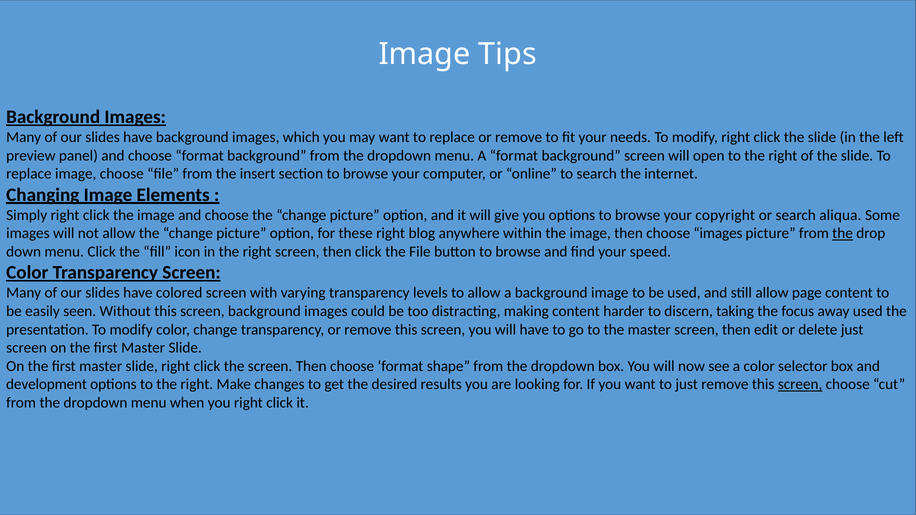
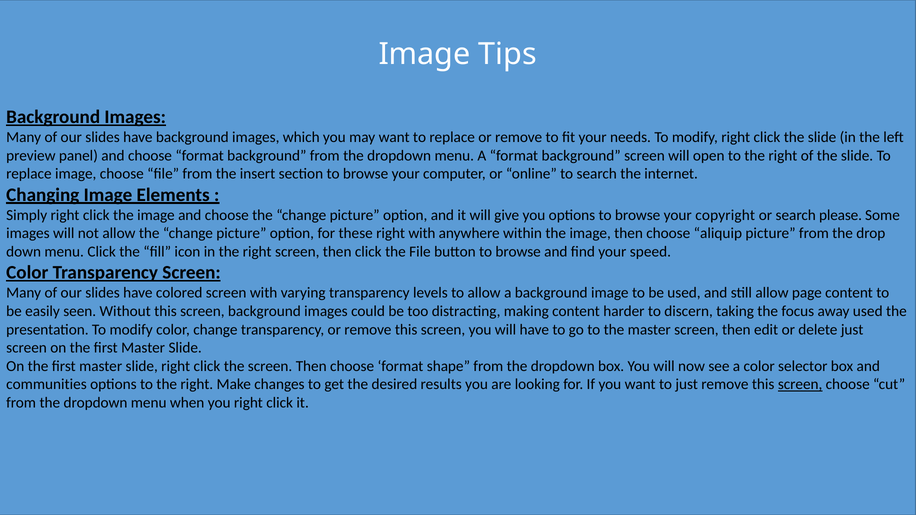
aliqua: aliqua -> please
right blog: blog -> with
choose images: images -> aliquip
the at (843, 233) underline: present -> none
development: development -> communities
